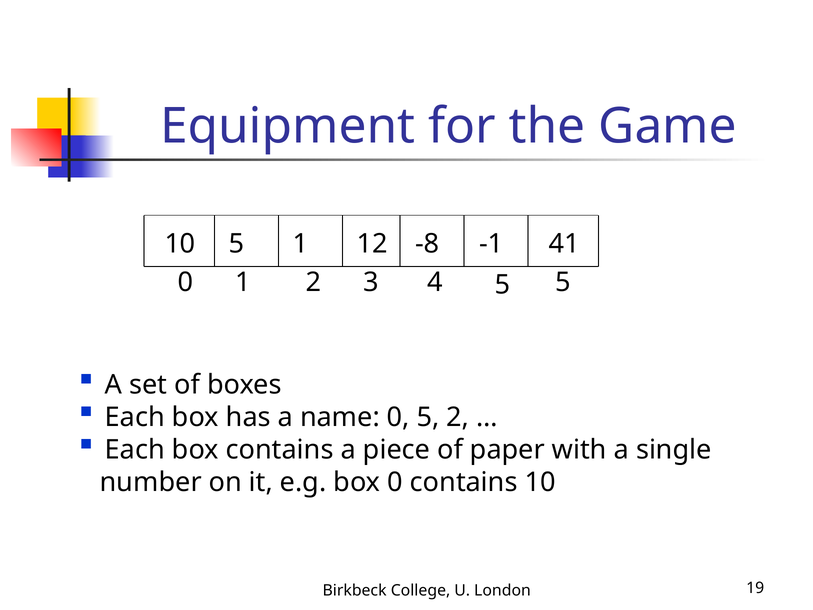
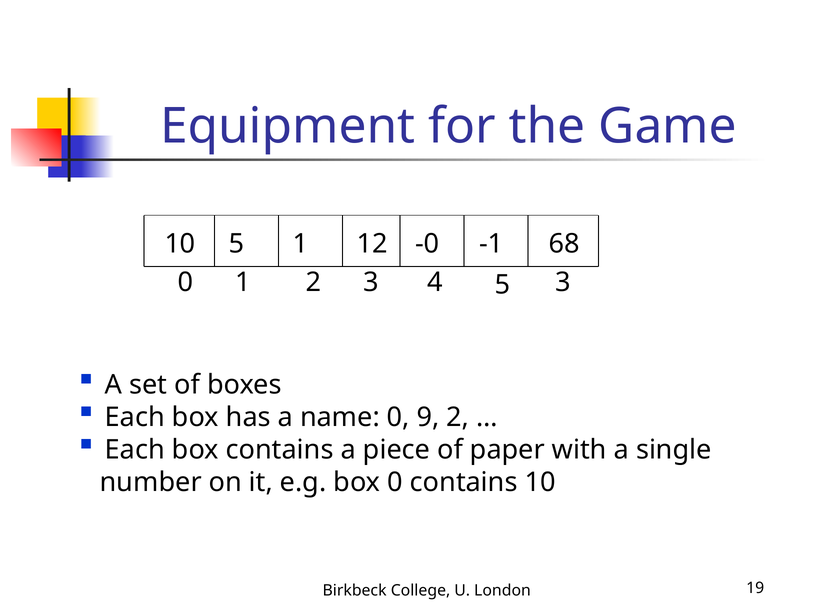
-8: -8 -> -0
41: 41 -> 68
4 5 5: 5 -> 3
0 5: 5 -> 9
